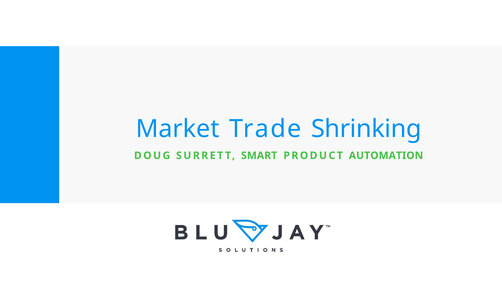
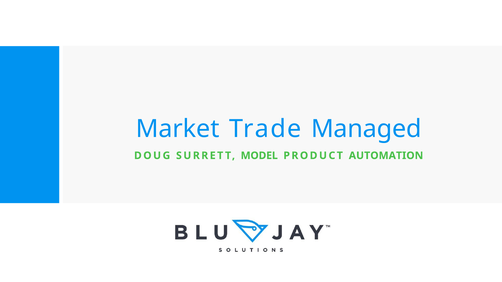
Shrinking: Shrinking -> Managed
SMART: SMART -> MODEL
